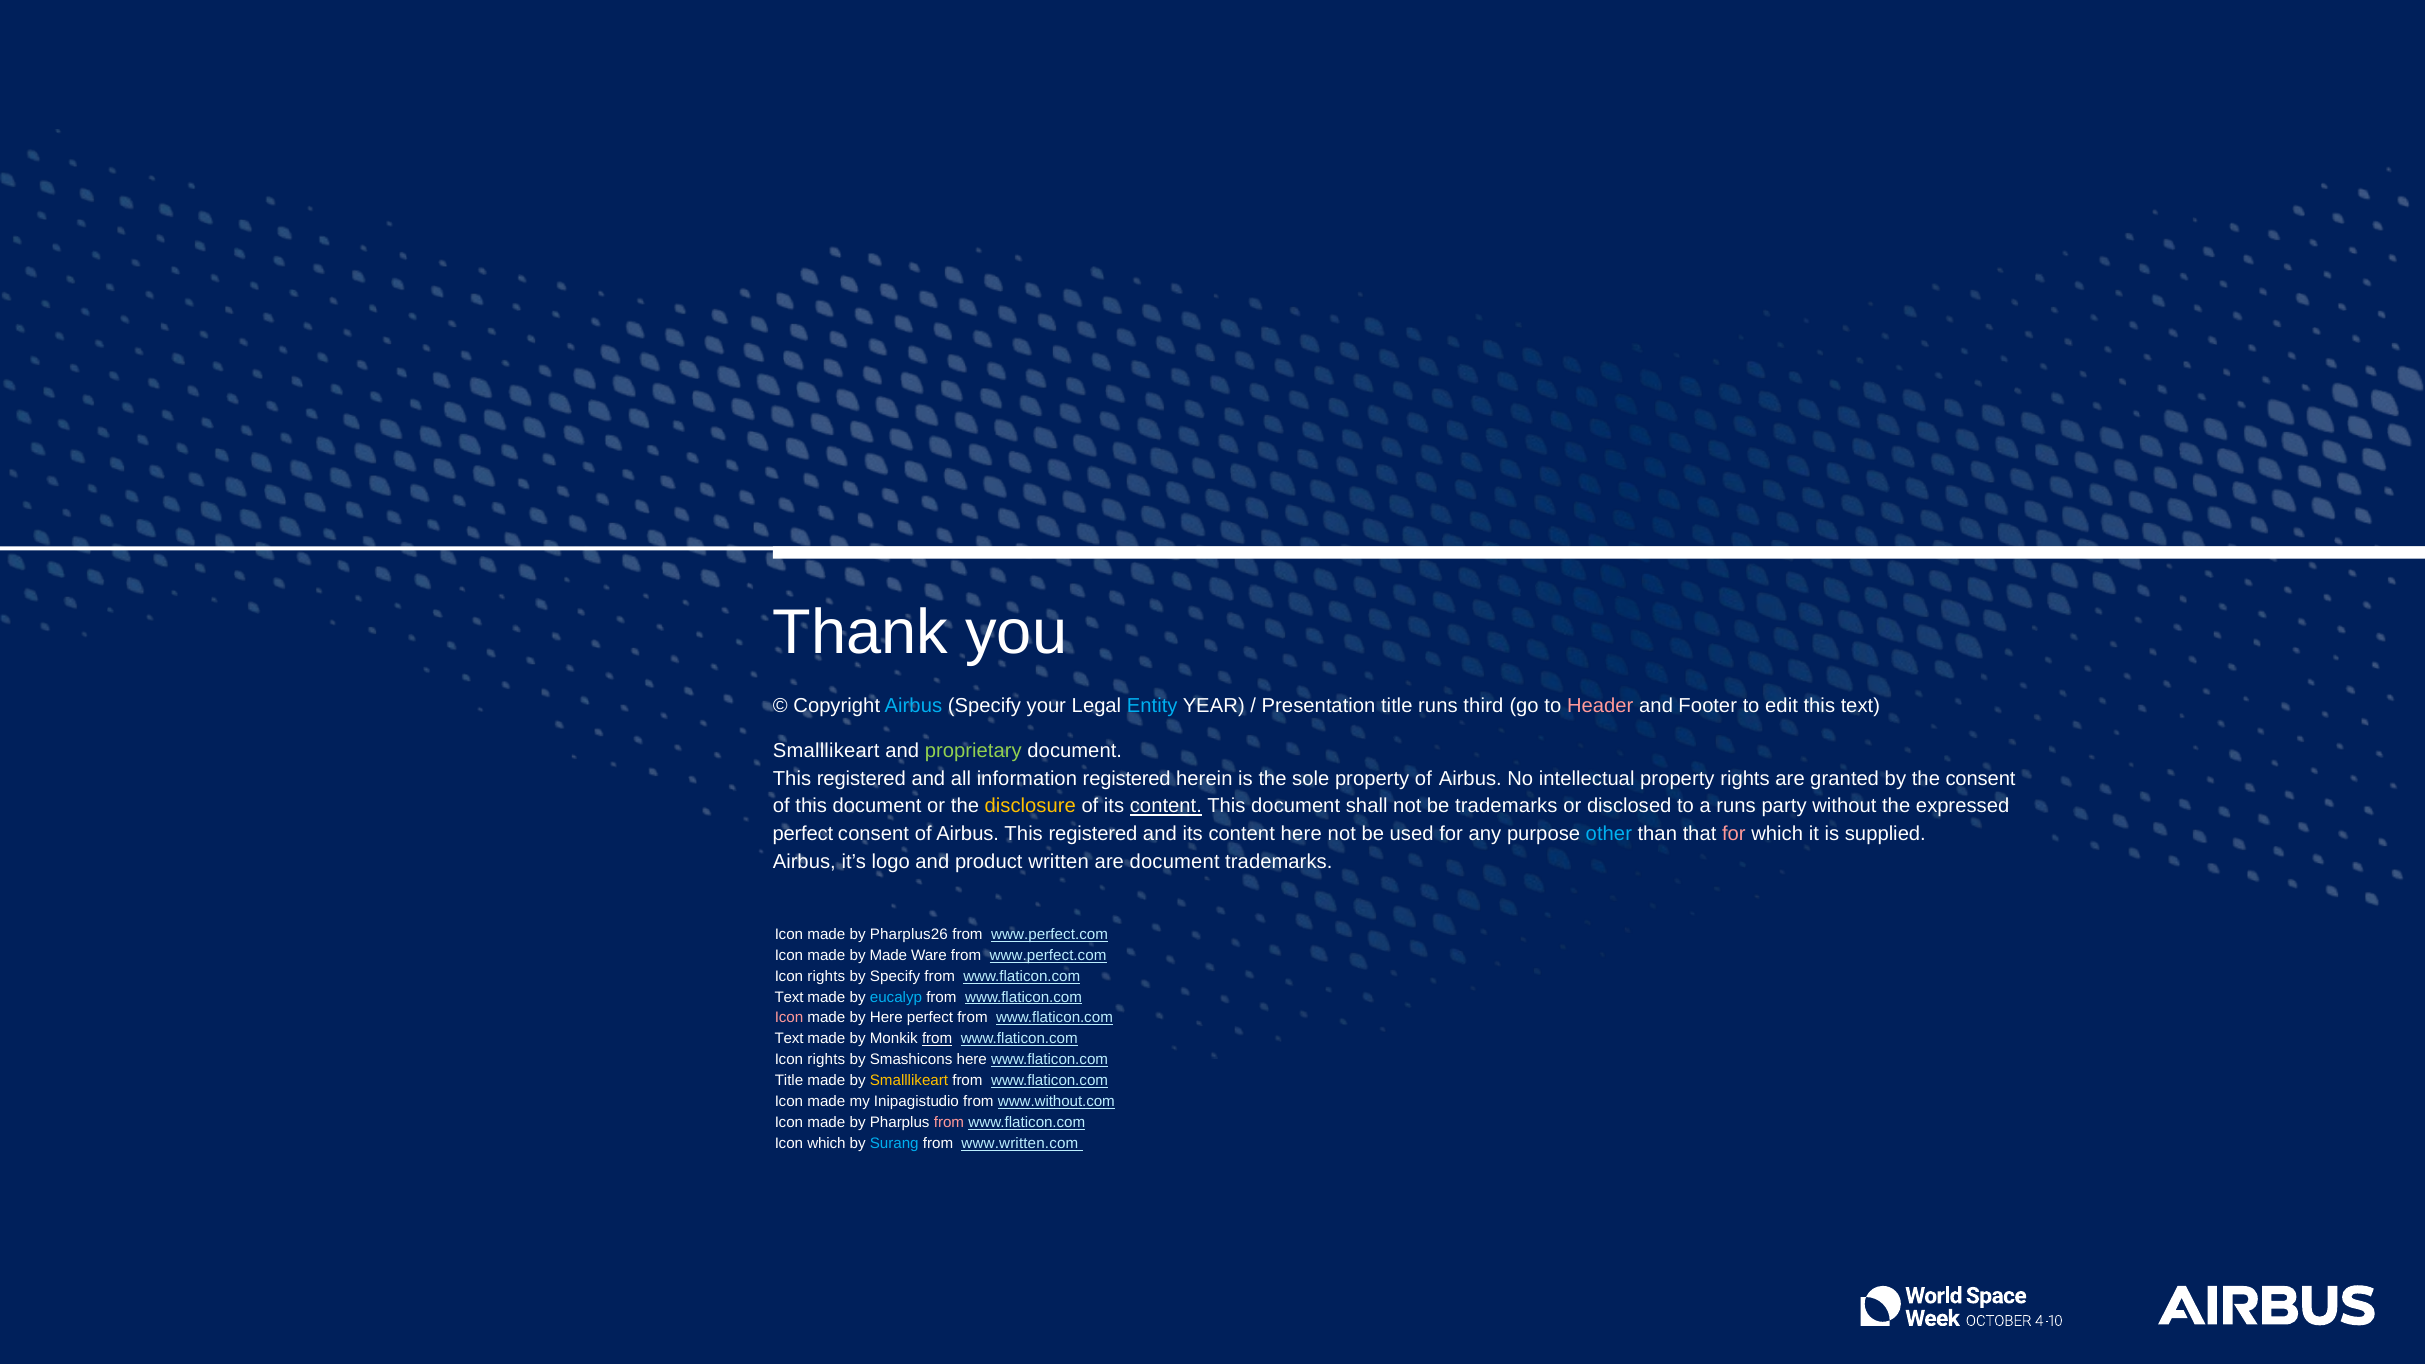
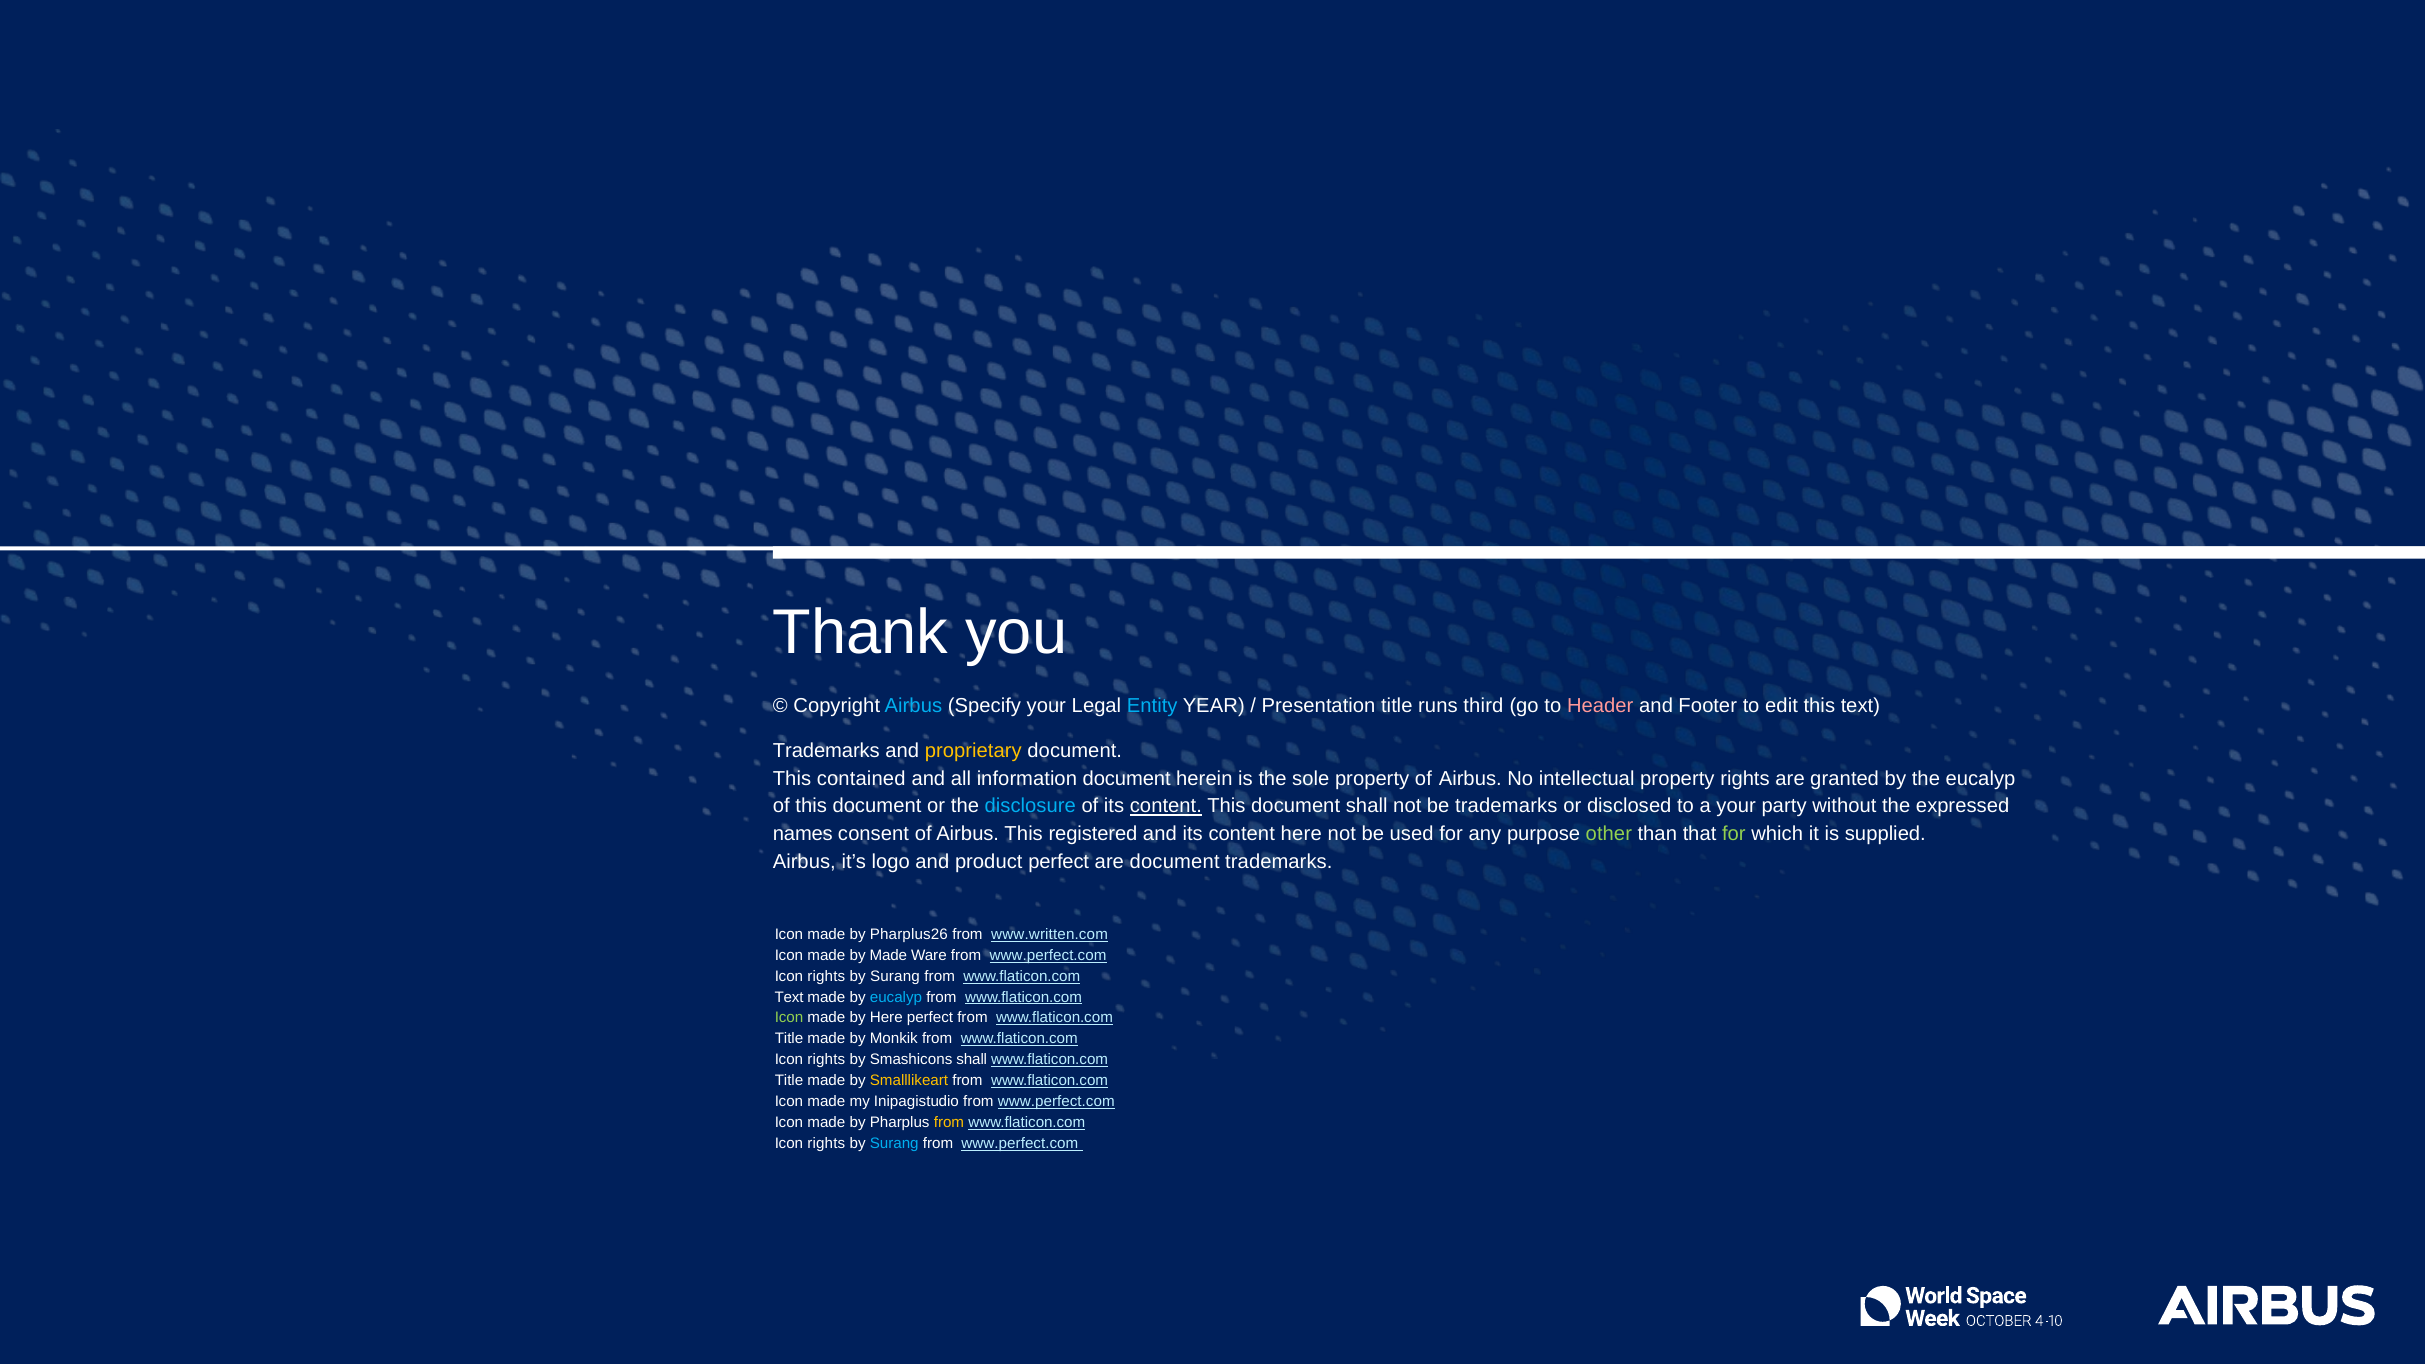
Smalllikeart at (826, 751): Smalllikeart -> Trademarks
proprietary colour: light green -> yellow
registered at (861, 778): registered -> contained
information registered: registered -> document
the consent: consent -> eucalyp
disclosure colour: yellow -> light blue
a runs: runs -> your
perfect at (803, 834): perfect -> names
other colour: light blue -> light green
for at (1734, 834) colour: pink -> light green
product written: written -> perfect
www.perfect.com at (1050, 934): www.perfect.com -> www.written.com
Specify at (895, 976): Specify -> Surang
Icon at (789, 1018) colour: pink -> light green
Text at (789, 1039): Text -> Title
from at (937, 1039) underline: present -> none
Smashicons here: here -> shall
Inipagistudio from www.without.com: www.without.com -> www.perfect.com
from at (949, 1123) colour: pink -> yellow
which at (826, 1143): which -> rights
www.written.com at (1020, 1143): www.written.com -> www.perfect.com
